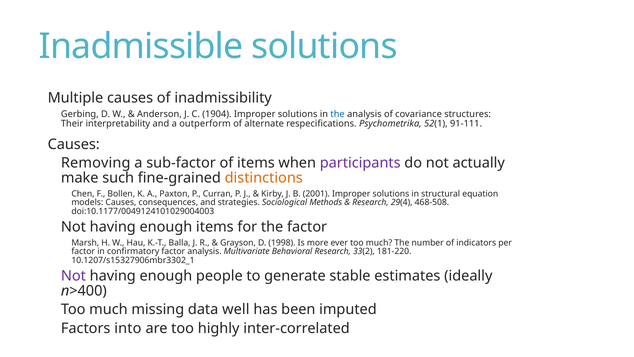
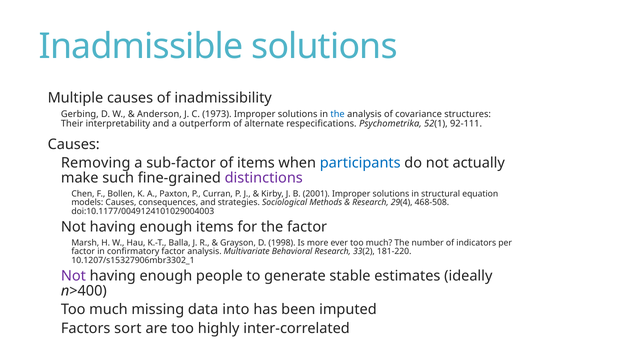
1904: 1904 -> 1973
91-111: 91-111 -> 92-111
participants colour: purple -> blue
distinctions colour: orange -> purple
well: well -> into
into: into -> sort
